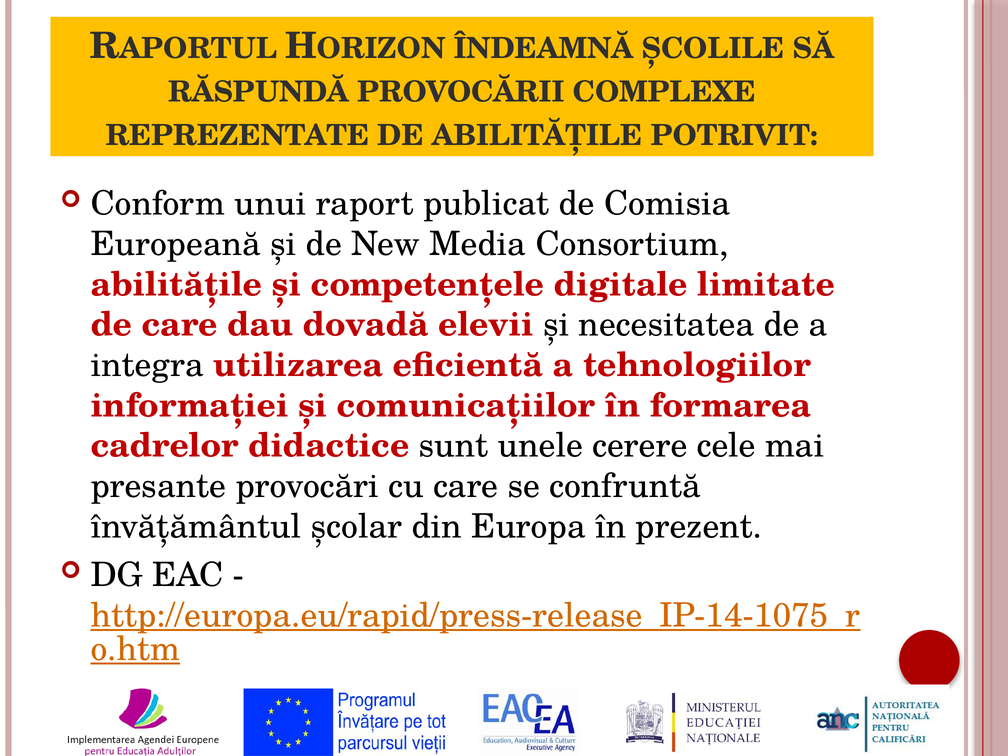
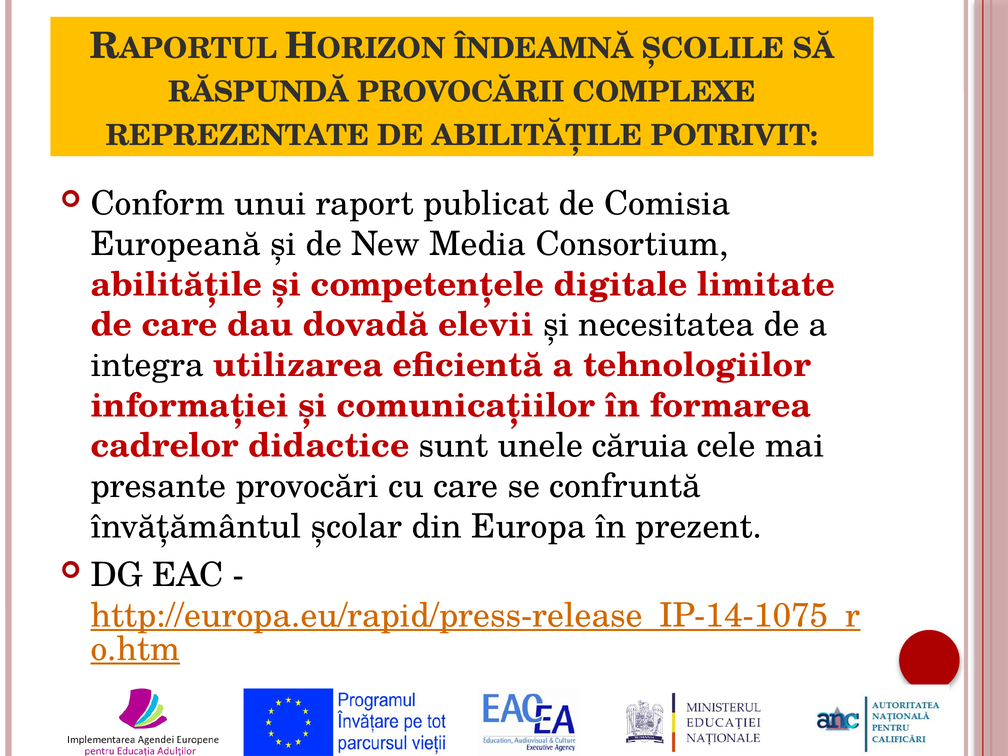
cerere: cerere -> căruia
